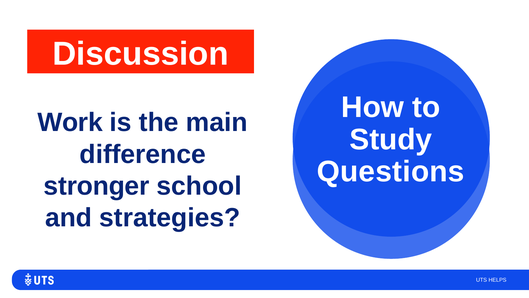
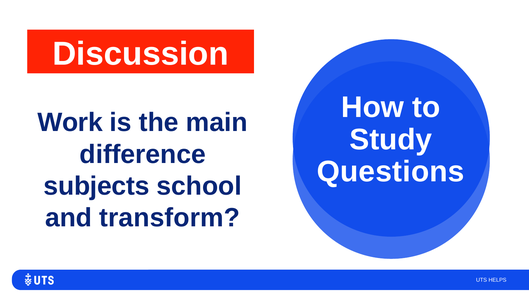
stronger: stronger -> subjects
strategies: strategies -> transform
